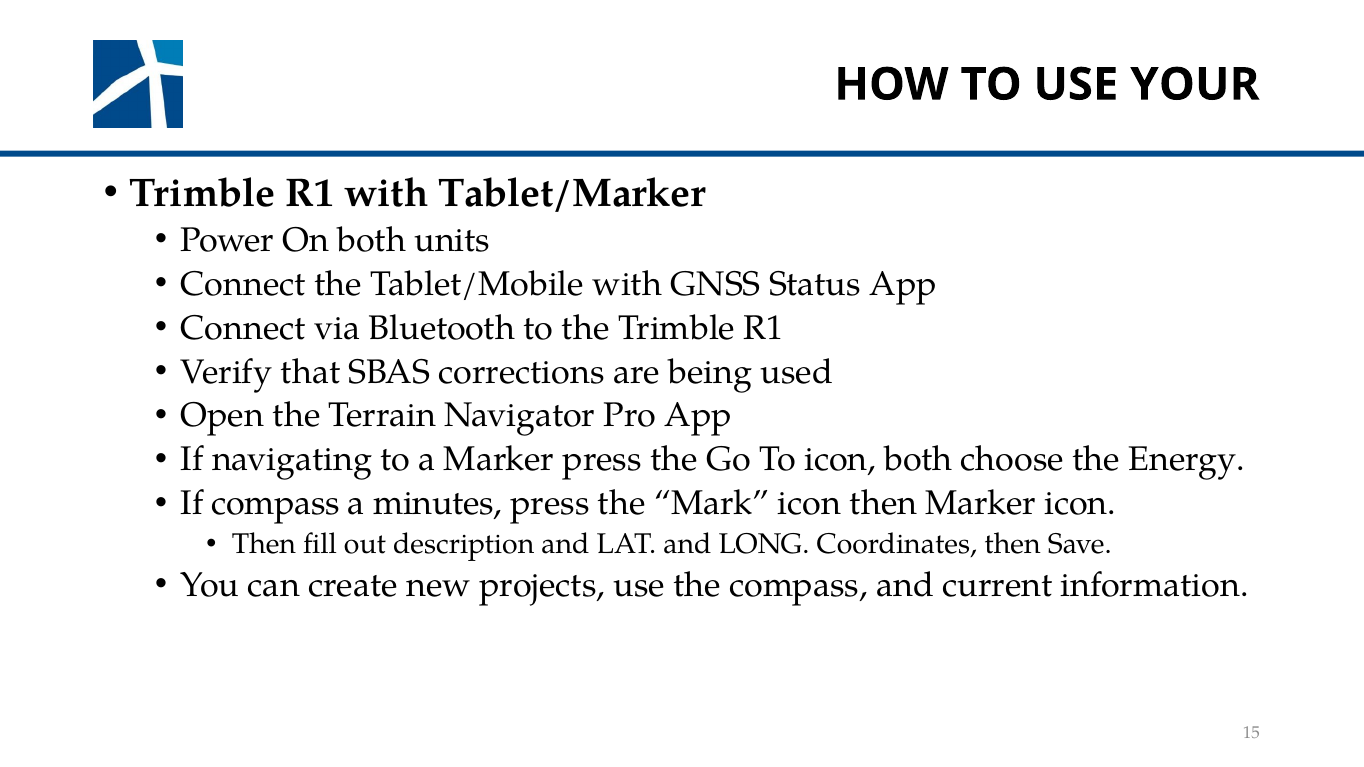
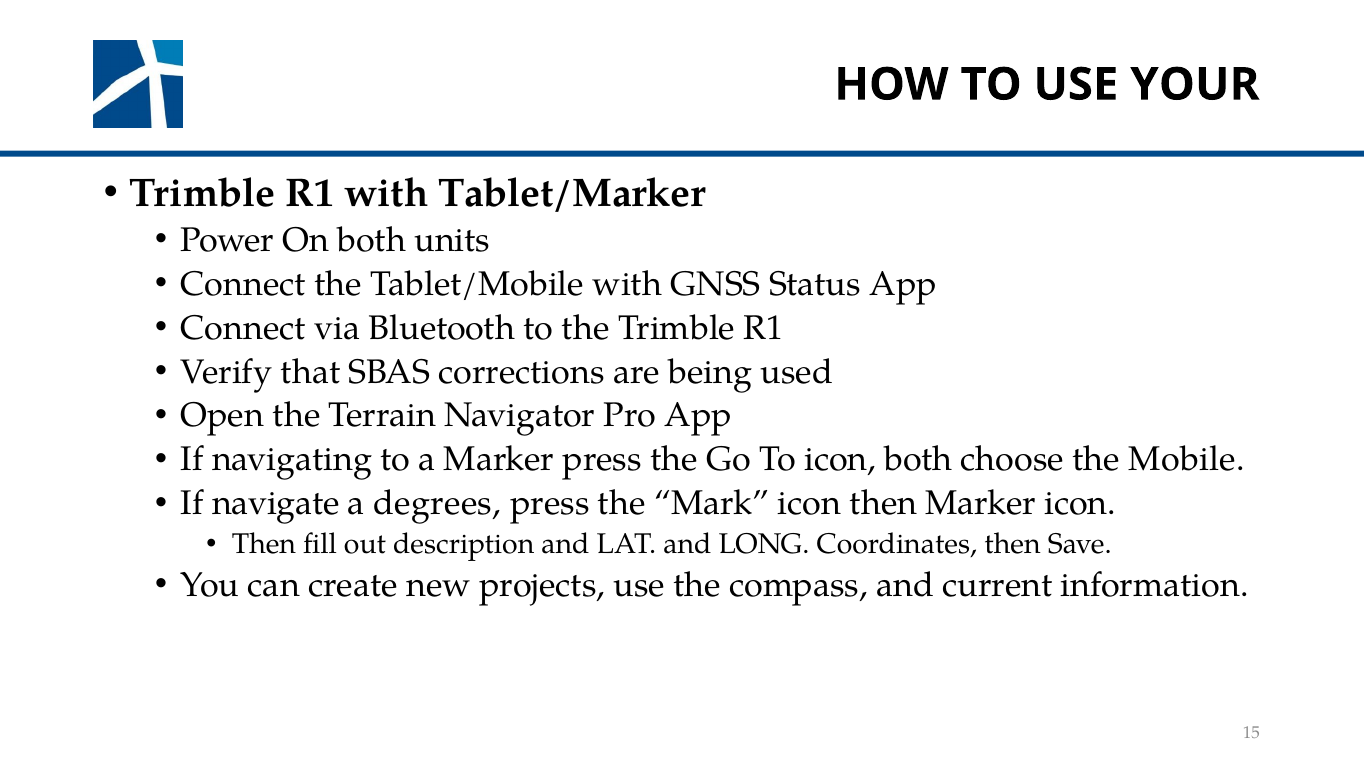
Energy: Energy -> Mobile
If compass: compass -> navigate
minutes: minutes -> degrees
